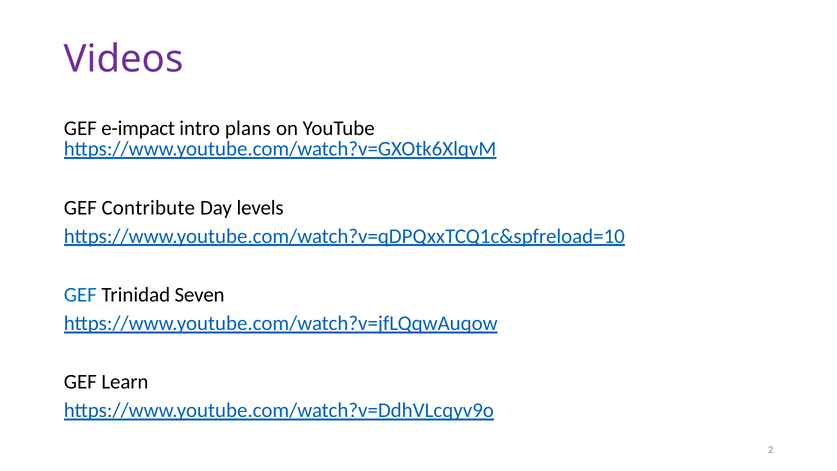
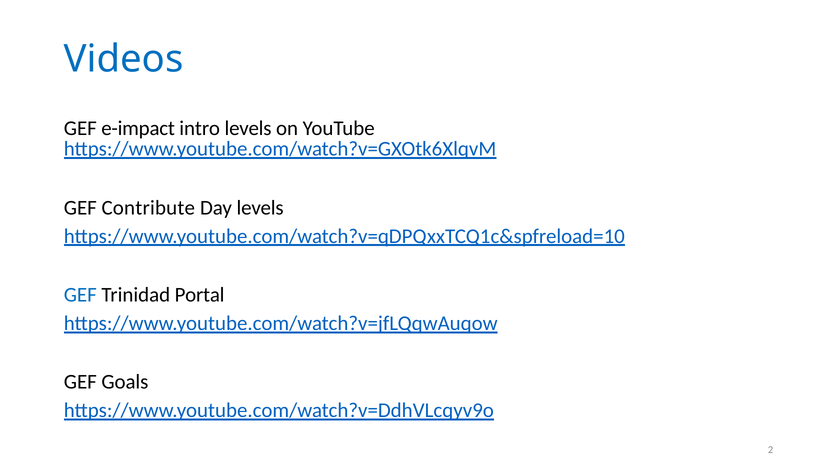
Videos colour: purple -> blue
intro plans: plans -> levels
Seven: Seven -> Portal
Learn: Learn -> Goals
